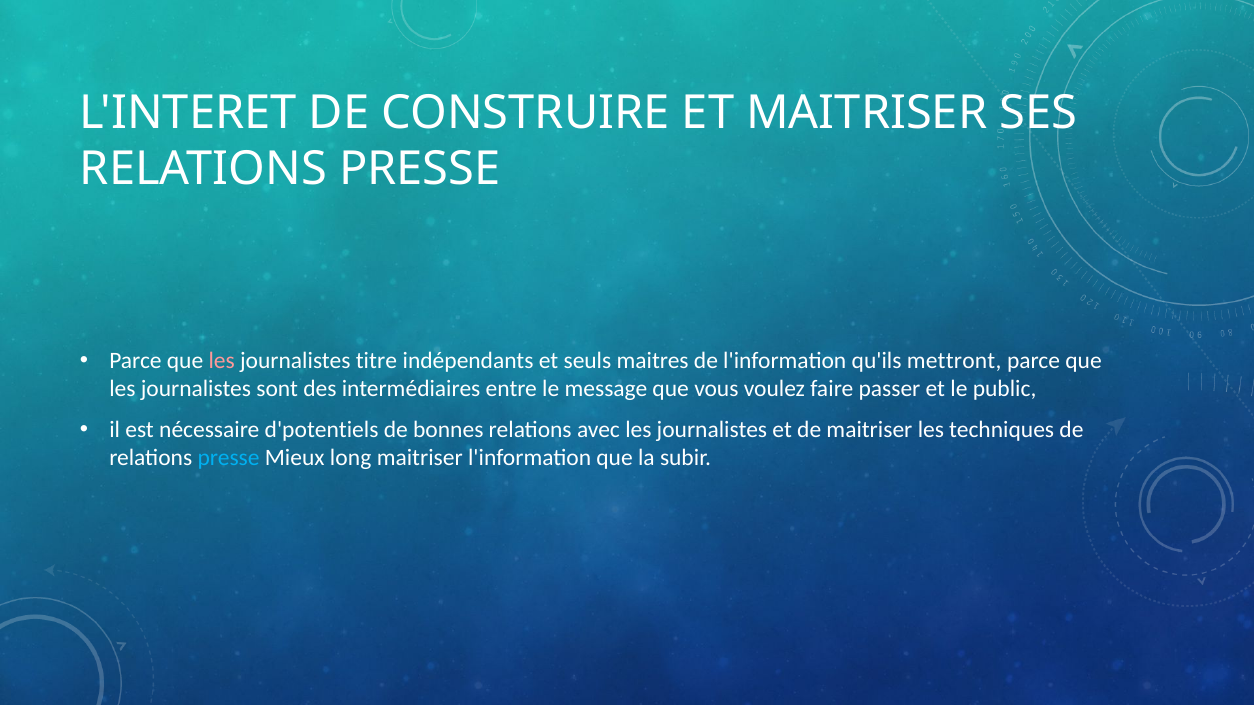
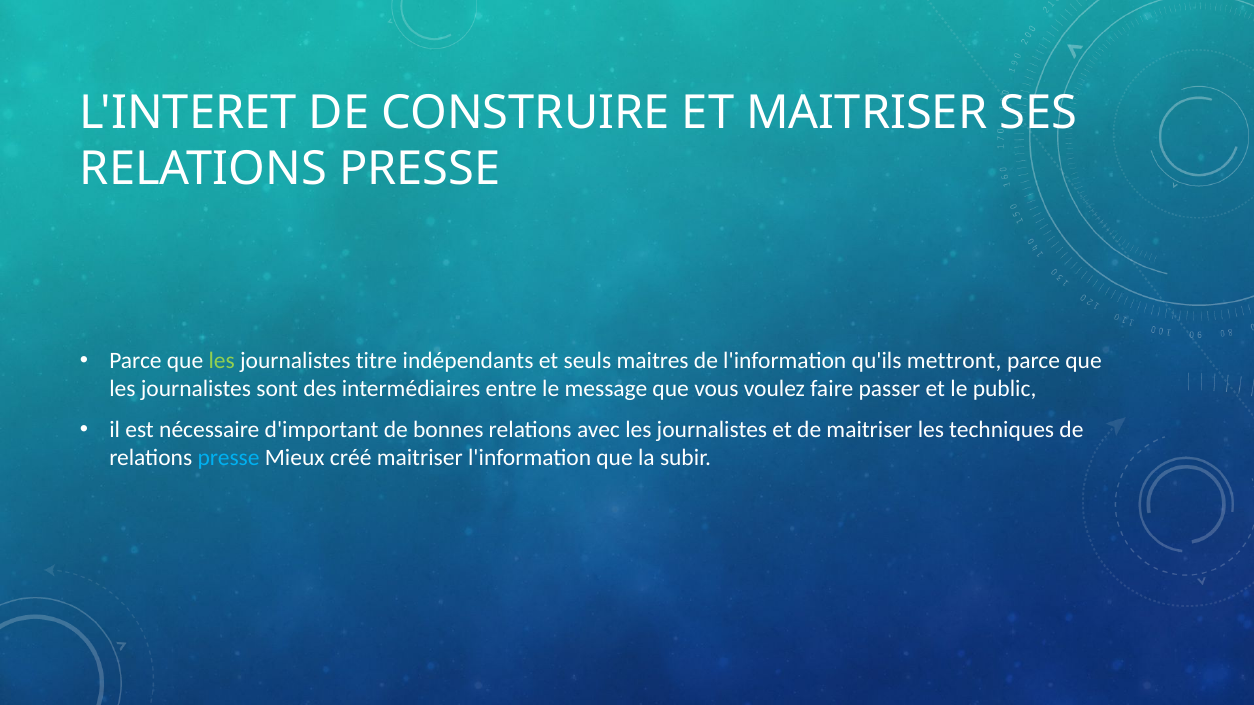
les at (222, 361) colour: pink -> light green
d'potentiels: d'potentiels -> d'important
long: long -> créé
